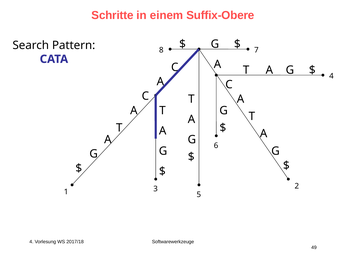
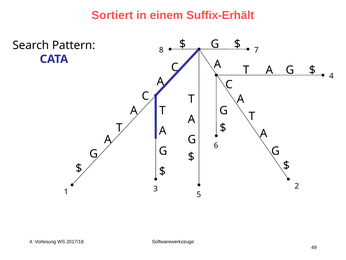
Schritte: Schritte -> Sortiert
Suffix-Obere: Suffix-Obere -> Suffix-Erhält
